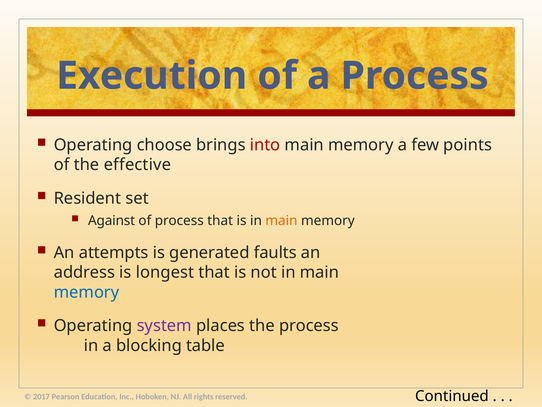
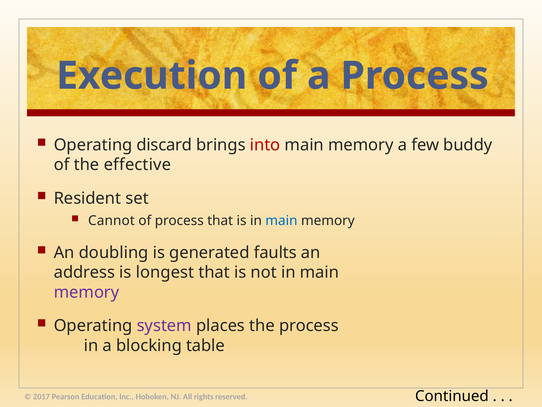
choose: choose -> discard
points: points -> buddy
Against: Against -> Cannot
main at (281, 220) colour: orange -> blue
attempts: attempts -> doubling
memory at (87, 292) colour: blue -> purple
